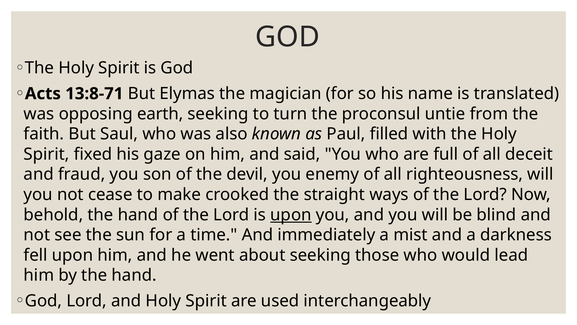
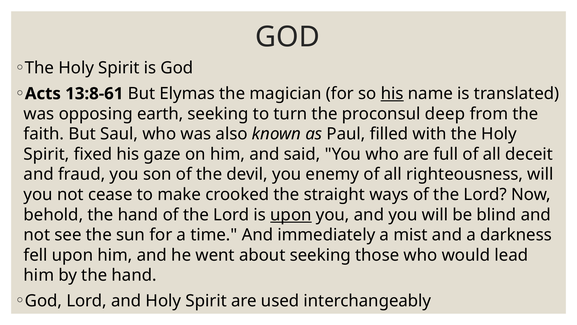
13:8-71: 13:8-71 -> 13:8-61
his at (392, 94) underline: none -> present
untie: untie -> deep
